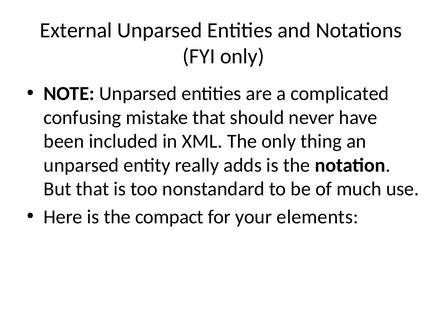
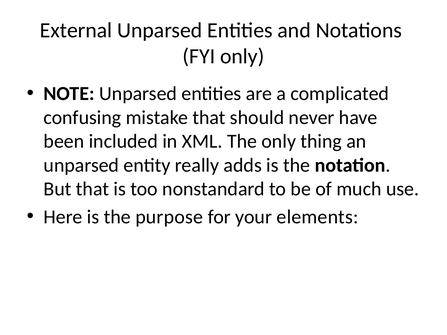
compact: compact -> purpose
